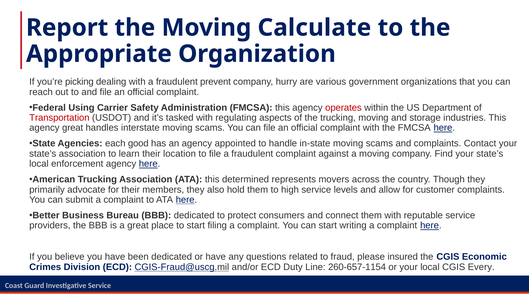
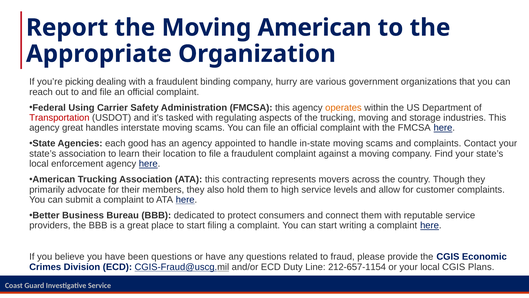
Moving Calculate: Calculate -> American
prevent: prevent -> binding
operates colour: red -> orange
determined: determined -> contracting
been dedicated: dedicated -> questions
insured: insured -> provide
260-657-1154: 260-657-1154 -> 212-657-1154
Every: Every -> Plans
